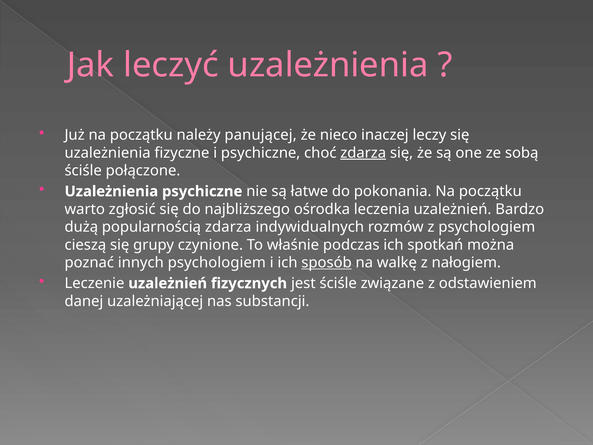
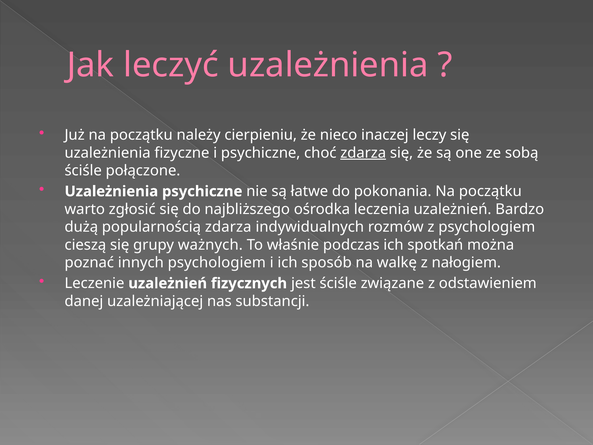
panującej: panującej -> cierpieniu
czynione: czynione -> ważnych
sposób underline: present -> none
